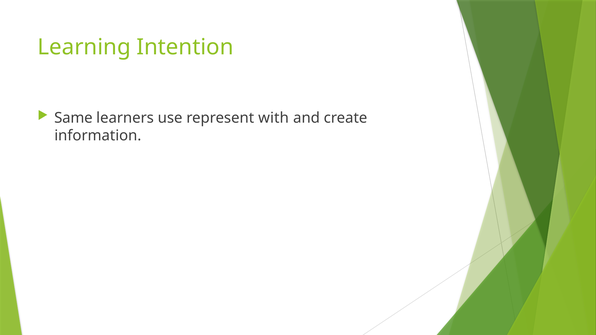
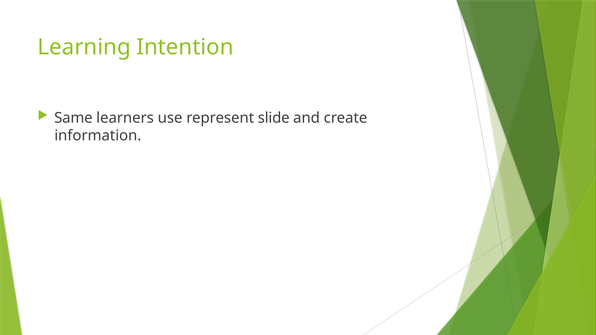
with: with -> slide
